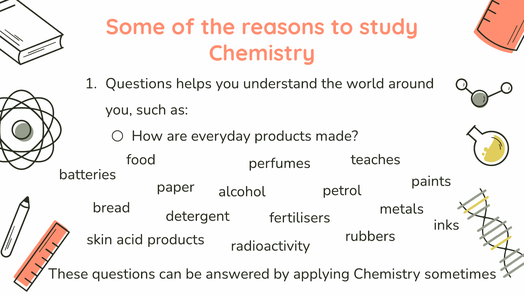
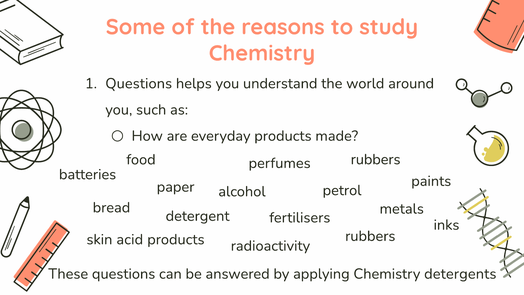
food teaches: teaches -> rubbers
sometimes: sometimes -> detergents
